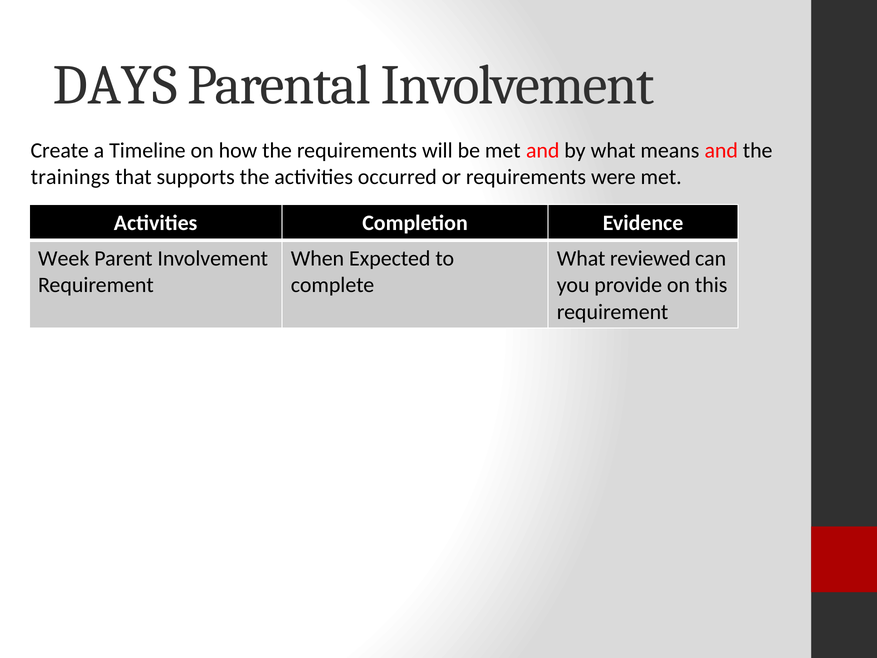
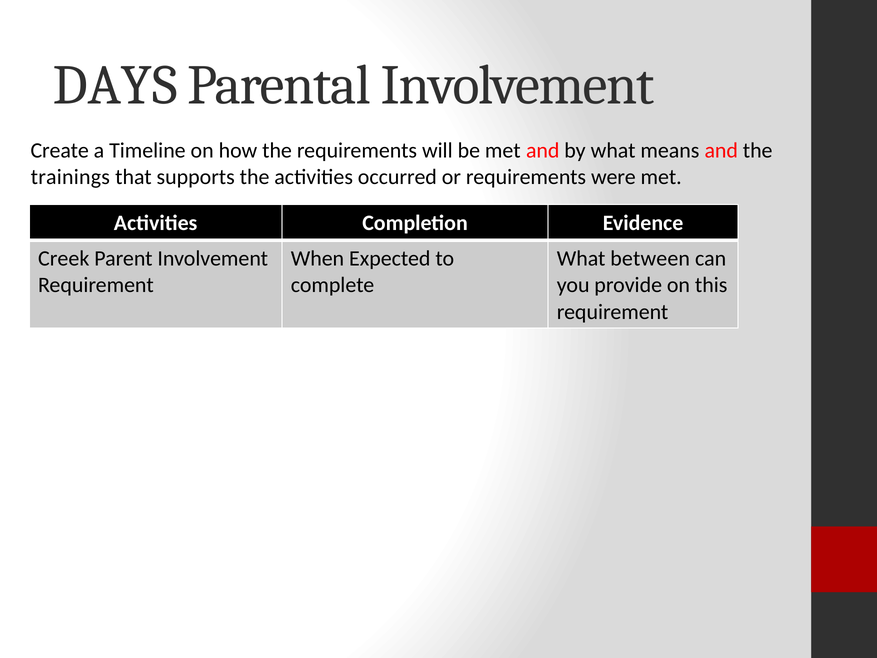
Week: Week -> Creek
reviewed: reviewed -> between
